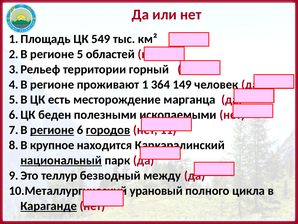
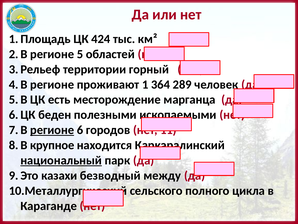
549: 549 -> 424
149: 149 -> 289
городов underline: present -> none
теллур: теллур -> казахи
урановый: урановый -> сельского
Караганде underline: present -> none
